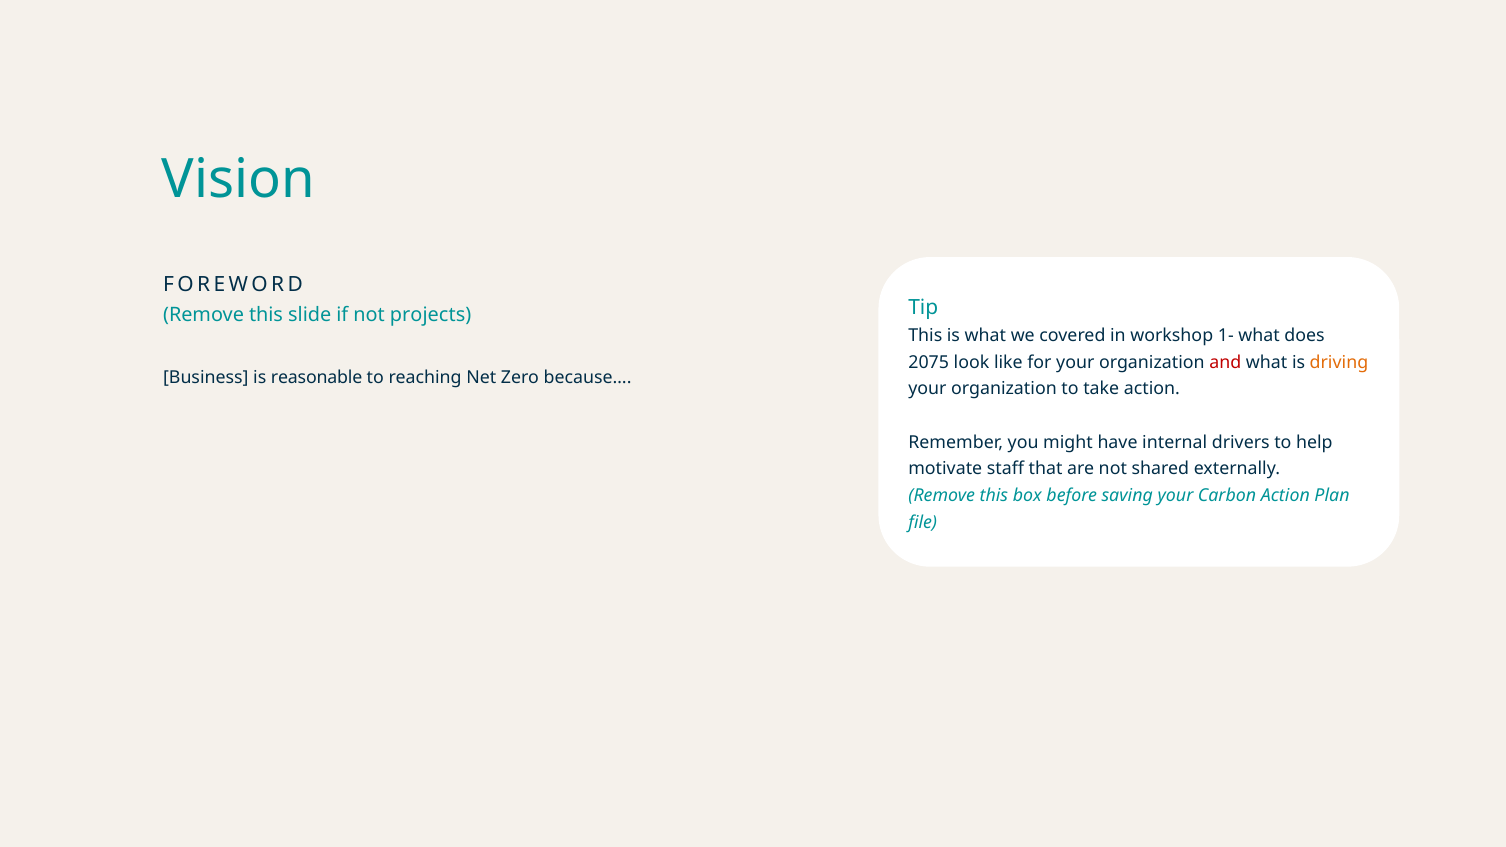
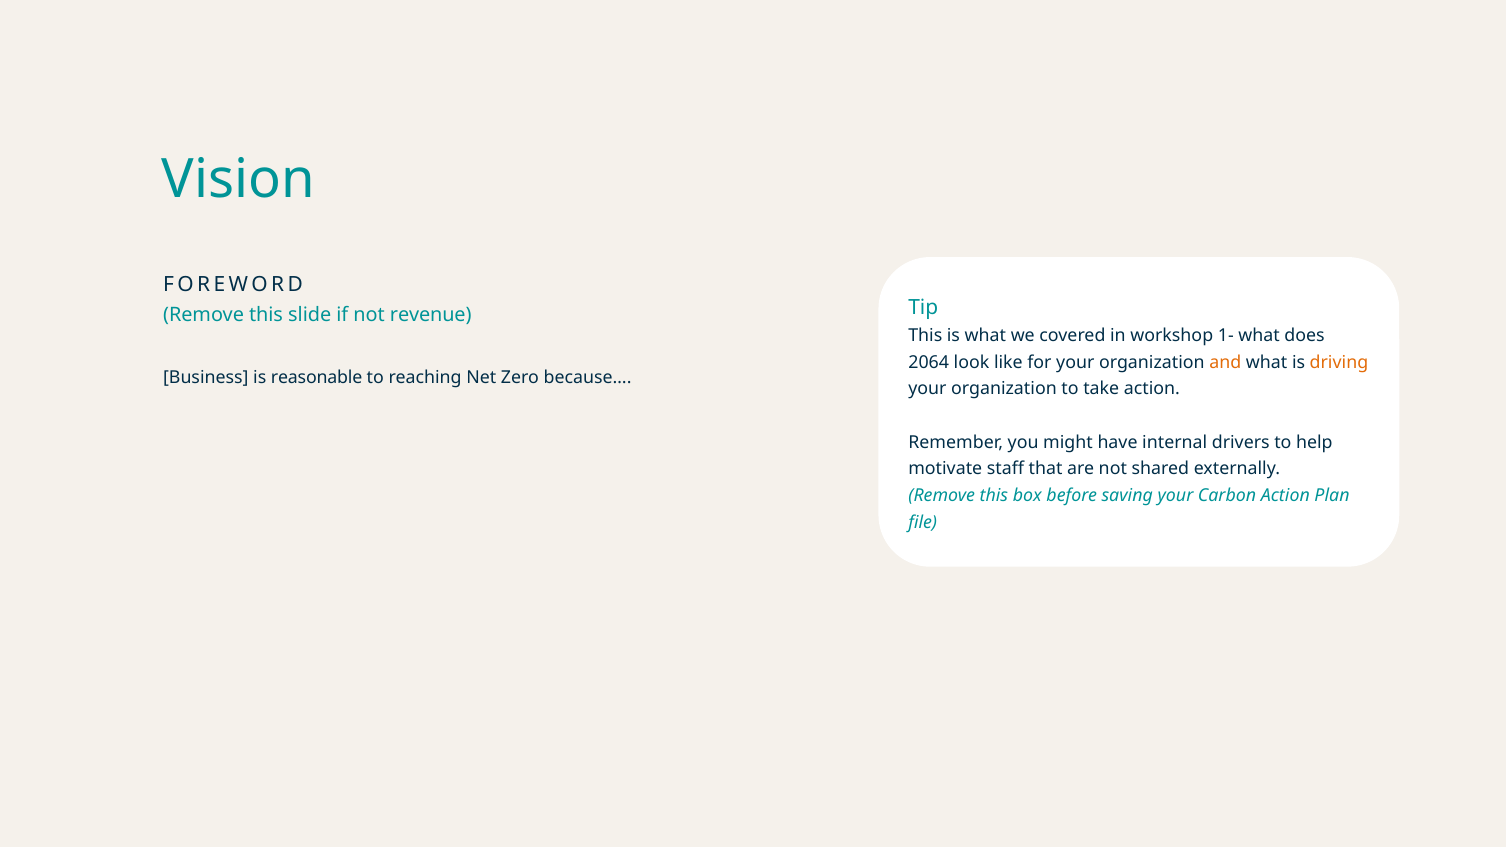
projects: projects -> revenue
2075: 2075 -> 2064
and colour: red -> orange
